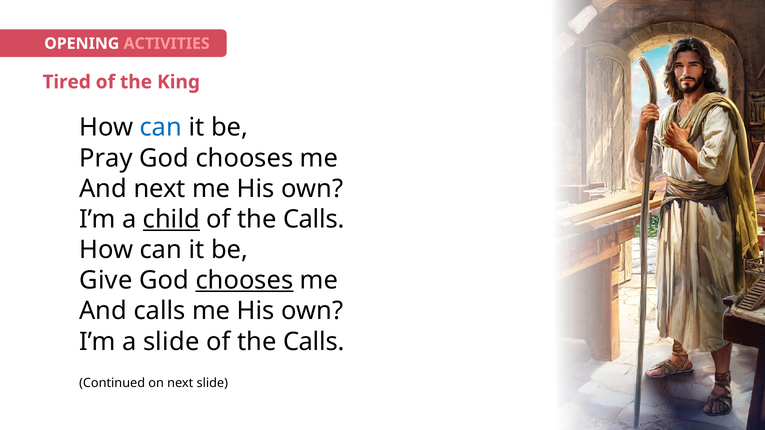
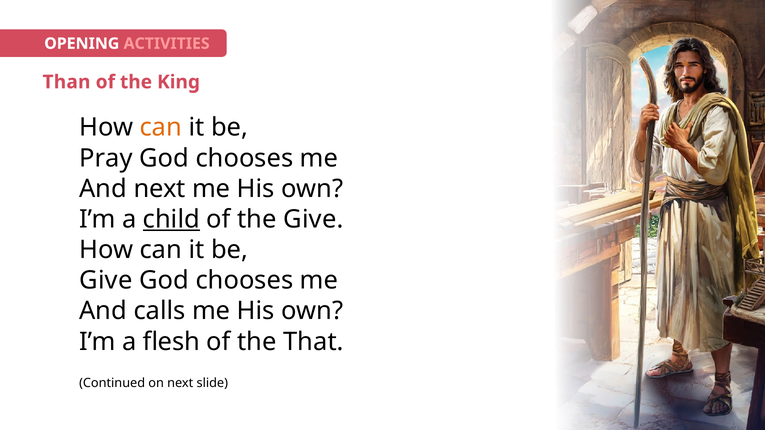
Tired: Tired -> Than
can at (161, 128) colour: blue -> orange
Calls at (314, 219): Calls -> Give
chooses at (244, 281) underline: present -> none
a slide: slide -> flesh
Calls at (314, 342): Calls -> That
